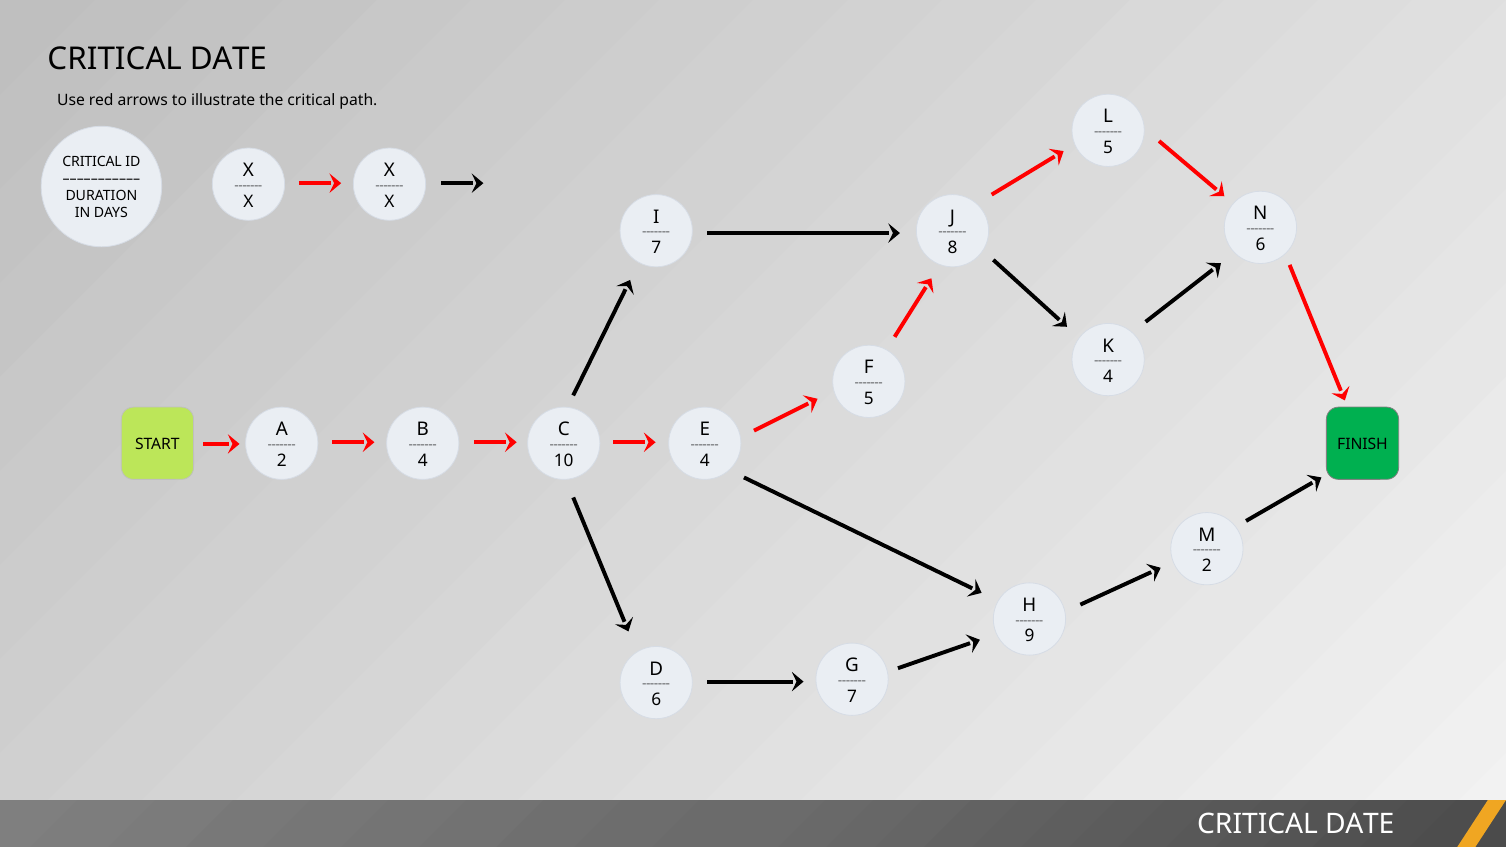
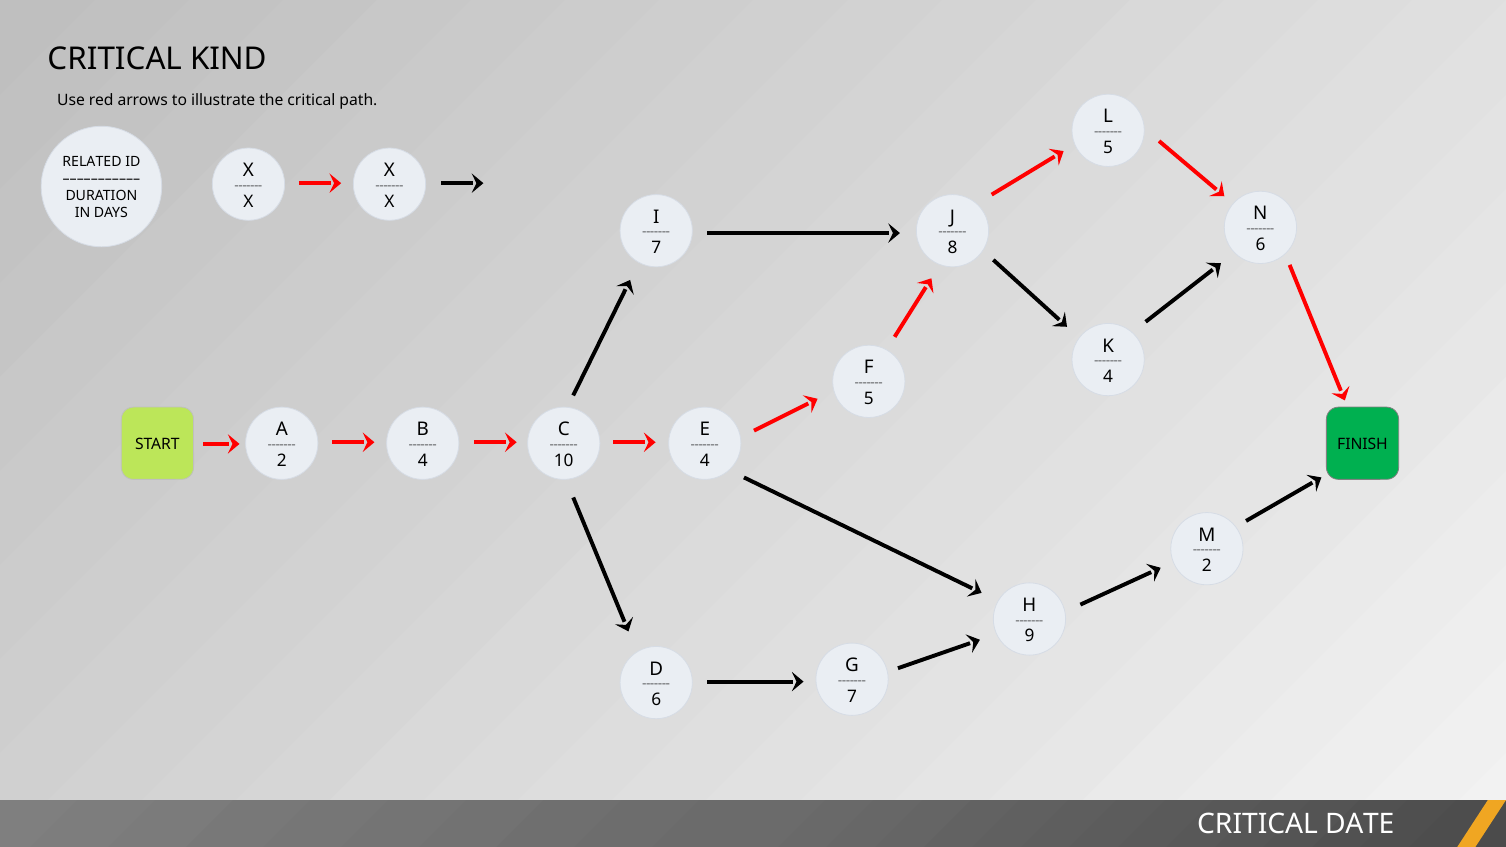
DATE at (228, 59): DATE -> KIND
CRITICAL at (92, 162): CRITICAL -> RELATED
